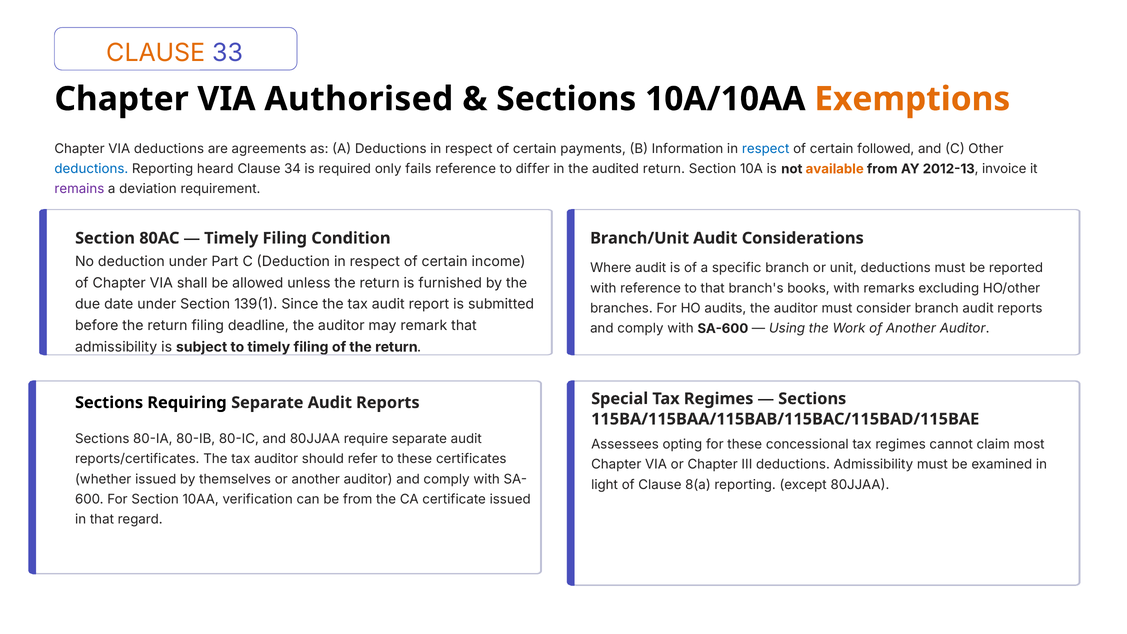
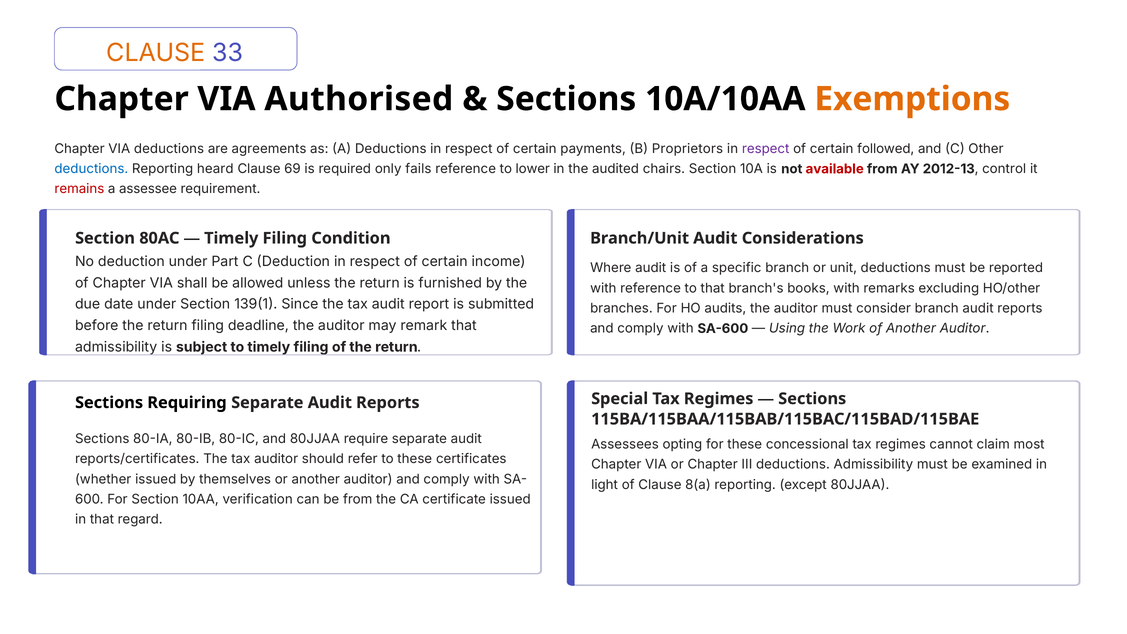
Information: Information -> Proprietors
respect at (766, 149) colour: blue -> purple
34: 34 -> 69
differ: differ -> lower
audited return: return -> chairs
available colour: orange -> red
invoice: invoice -> control
remains colour: purple -> red
deviation: deviation -> assessee
